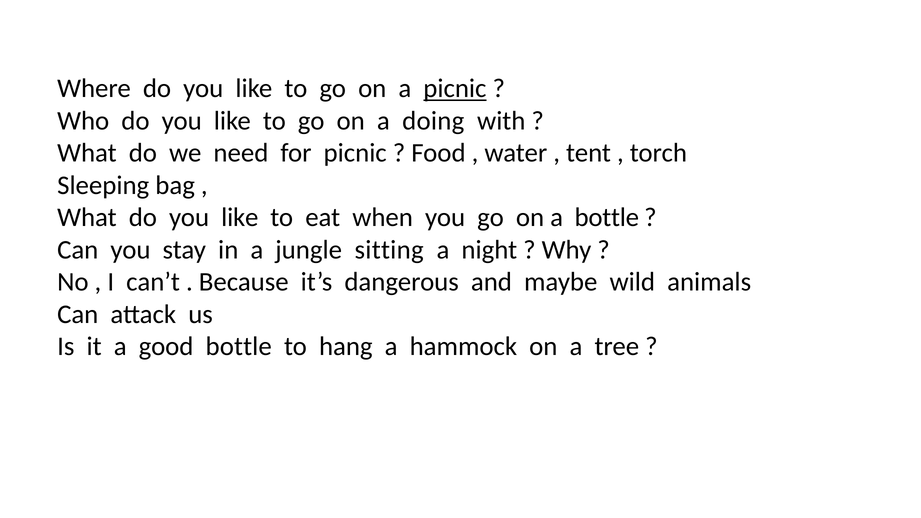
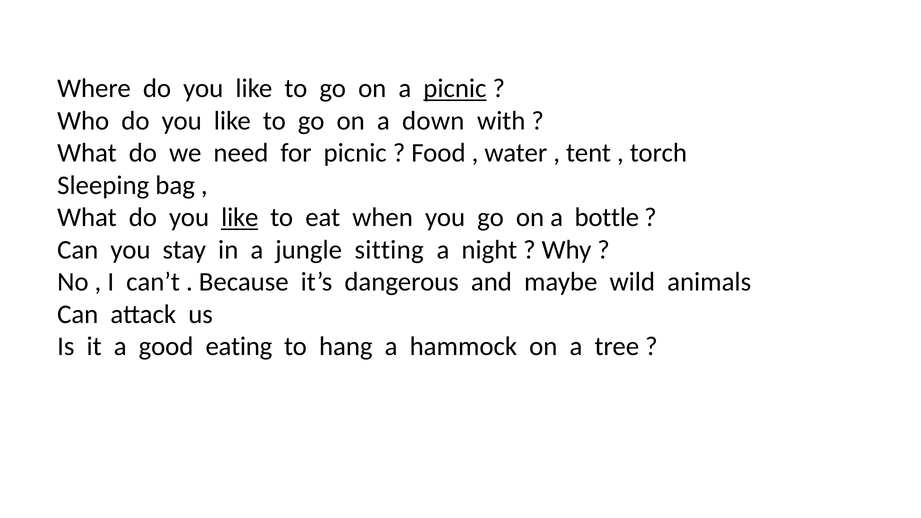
doing: doing -> down
like at (240, 218) underline: none -> present
good bottle: bottle -> eating
